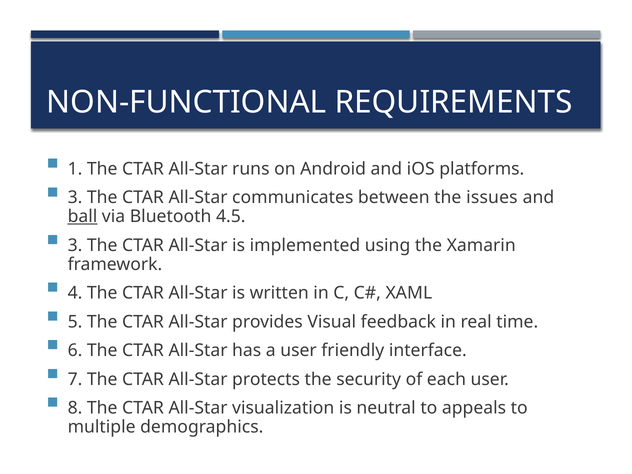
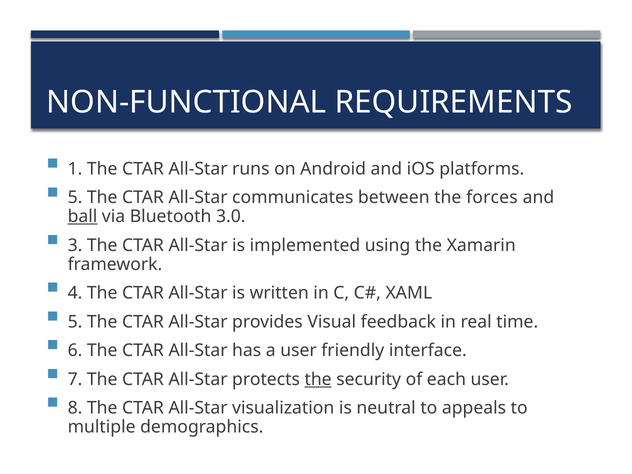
3 at (75, 198): 3 -> 5
issues: issues -> forces
4.5: 4.5 -> 3.0
the at (318, 379) underline: none -> present
